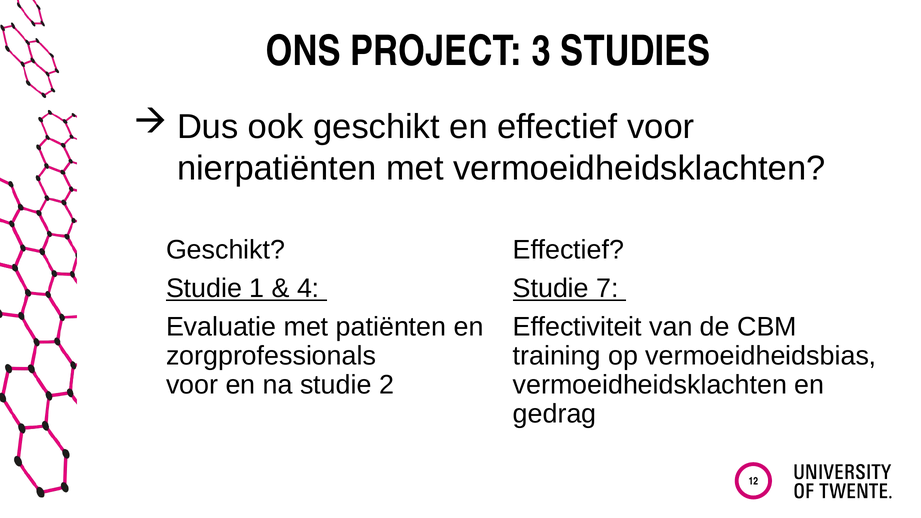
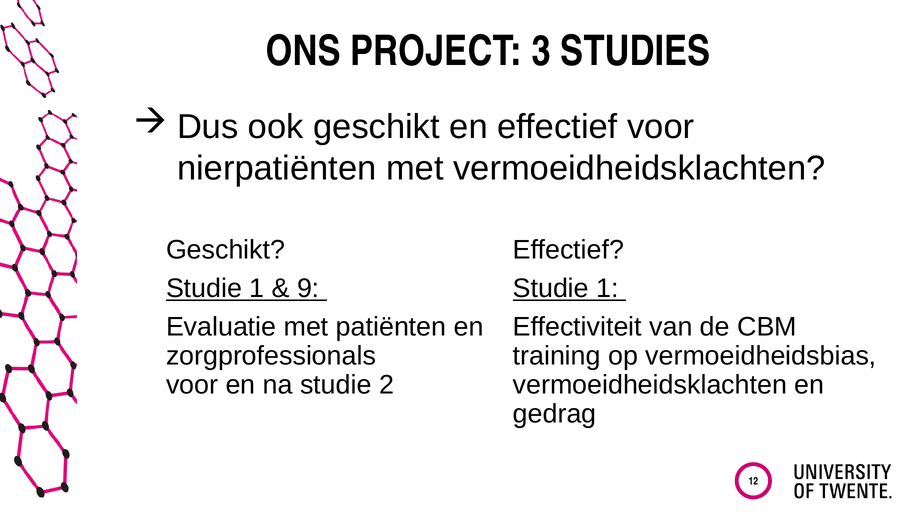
4: 4 -> 9
7 at (607, 288): 7 -> 1
